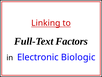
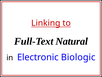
Factors: Factors -> Natural
